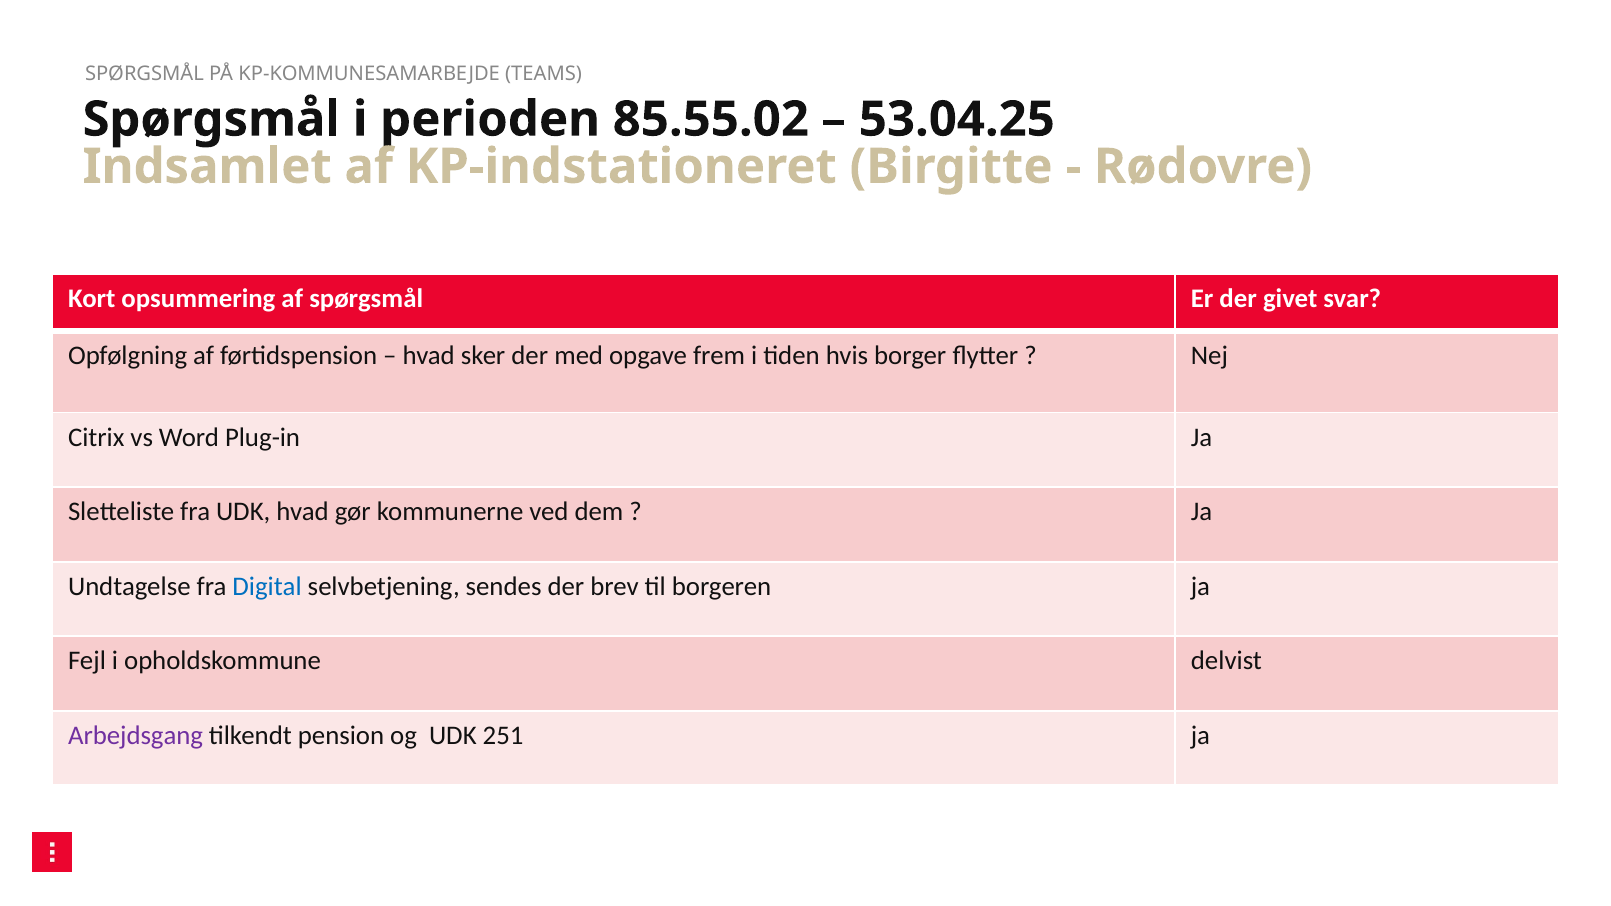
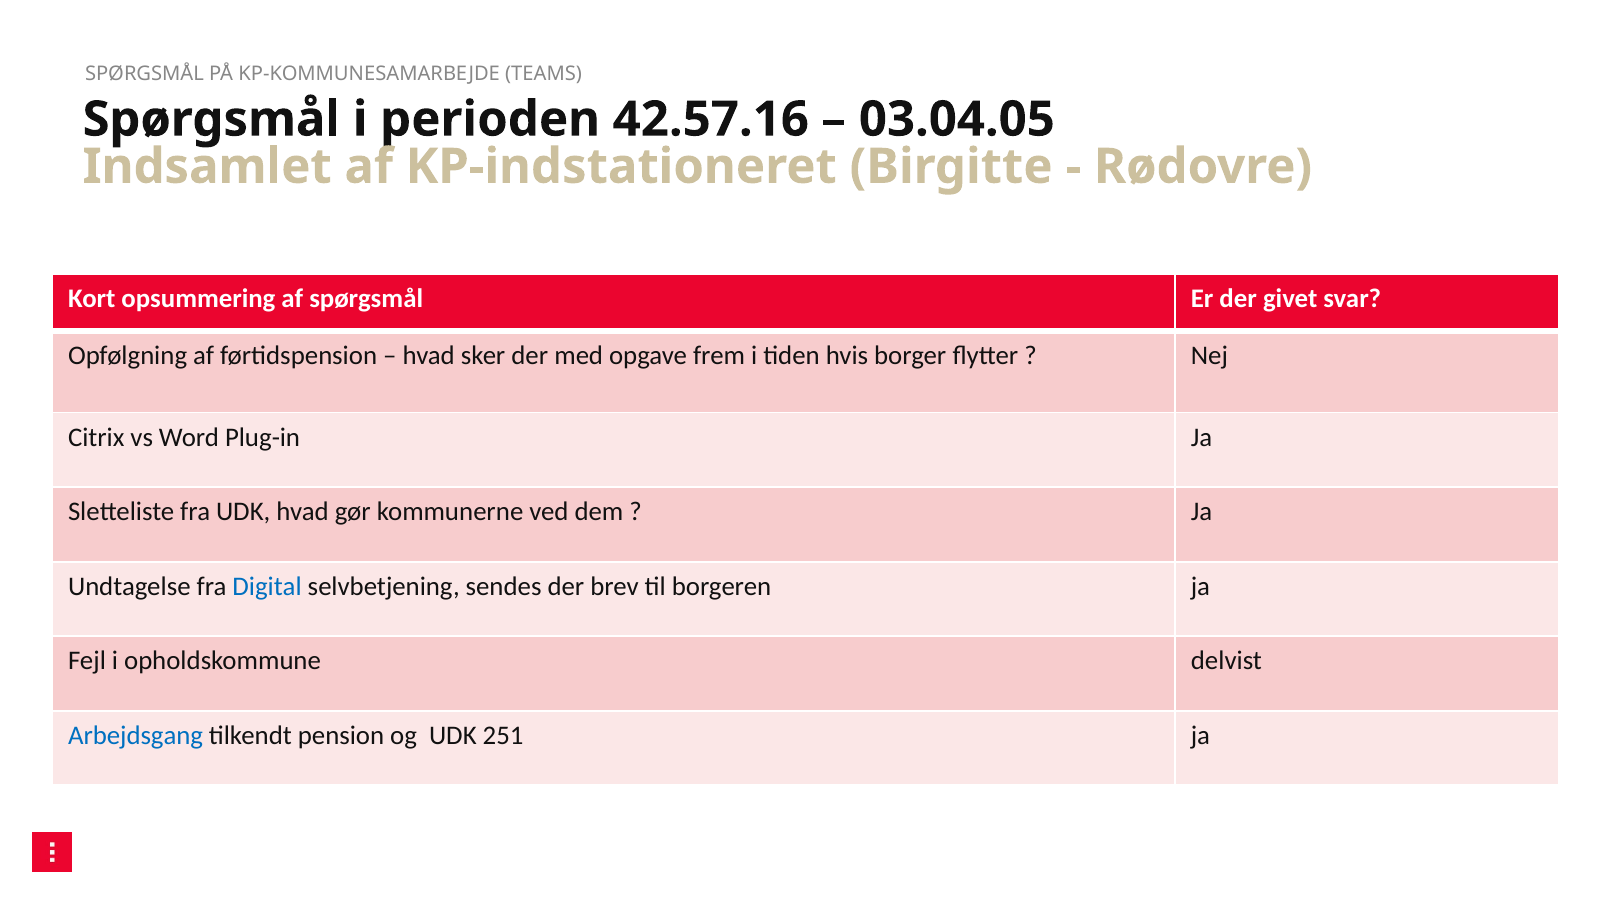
85.55.02: 85.55.02 -> 42.57.16
53.04.25: 53.04.25 -> 03.04.05
Arbejdsgang colour: purple -> blue
